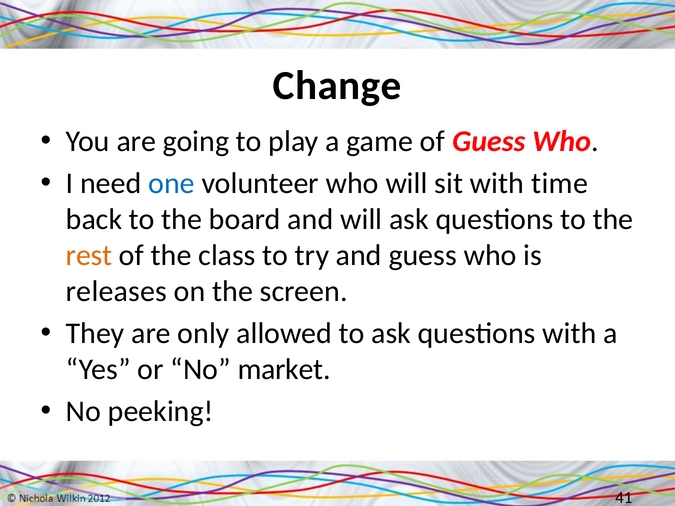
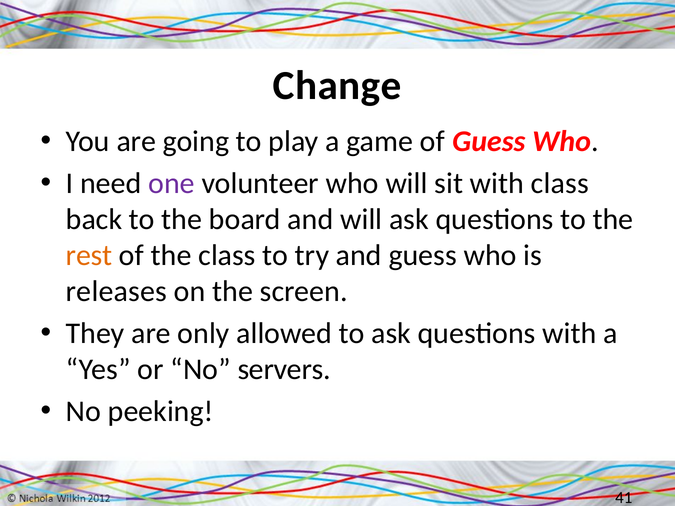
one colour: blue -> purple
with time: time -> class
market: market -> servers
